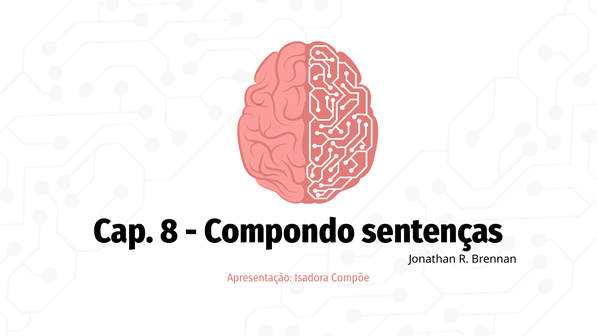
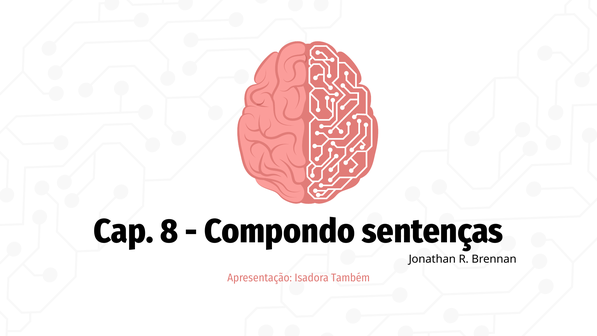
Compõe: Compõe -> Também
